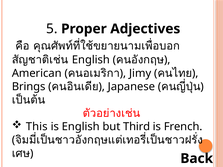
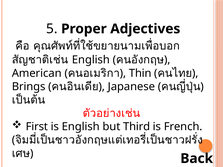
Jimy: Jimy -> Thin
This: This -> First
